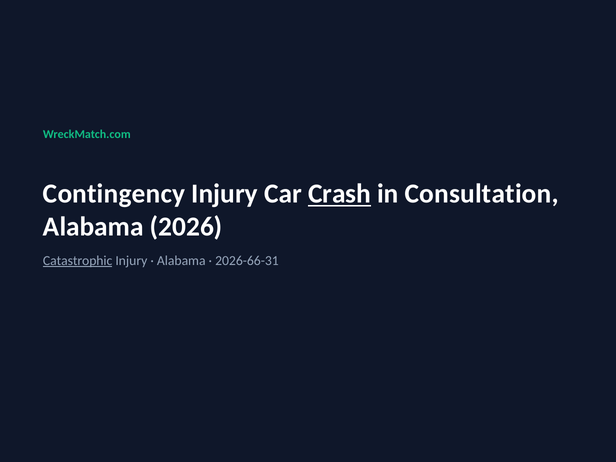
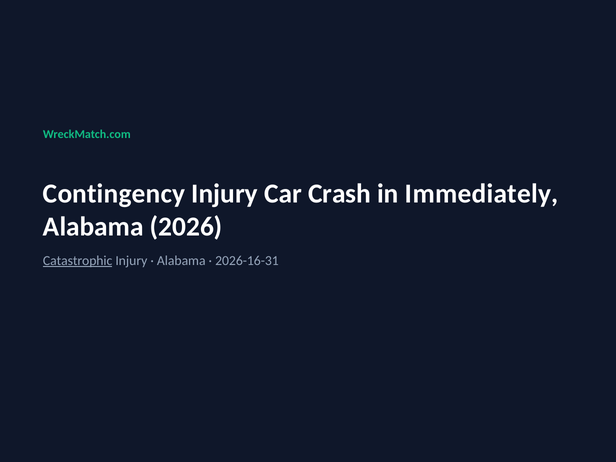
Crash underline: present -> none
Consultation: Consultation -> Immediately
2026-66-31: 2026-66-31 -> 2026-16-31
